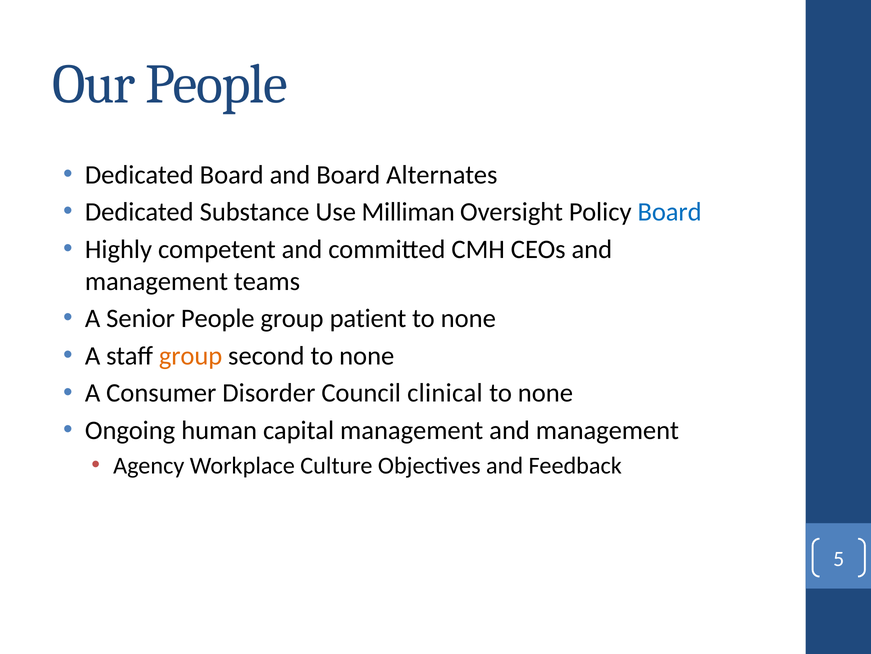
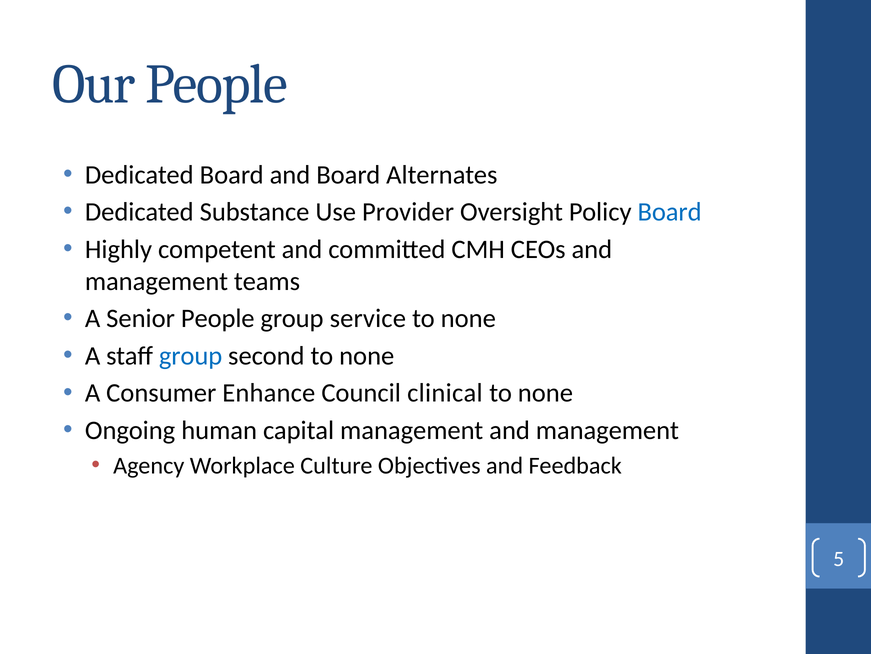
Milliman: Milliman -> Provider
patient: patient -> service
group at (191, 355) colour: orange -> blue
Disorder: Disorder -> Enhance
